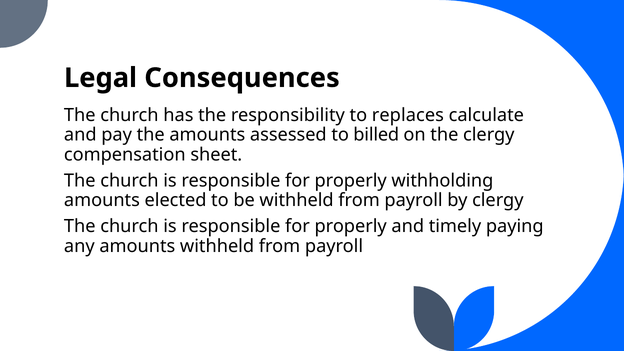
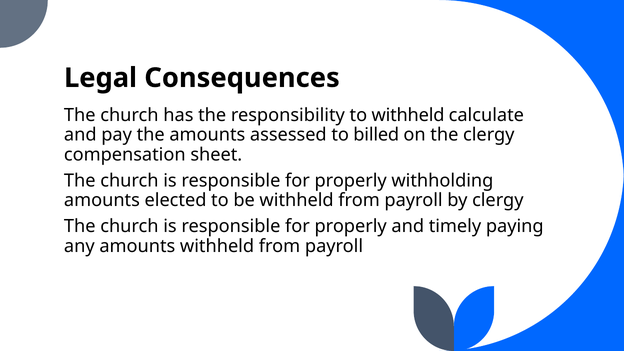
to replaces: replaces -> withheld
